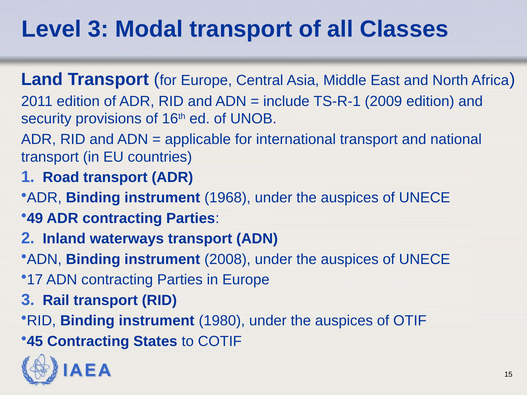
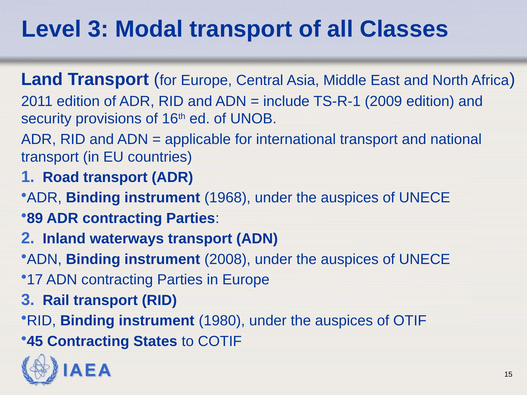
49: 49 -> 89
